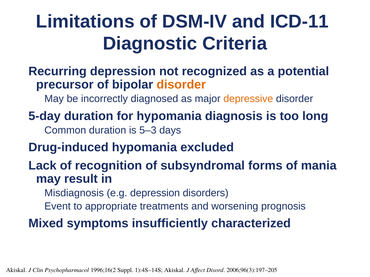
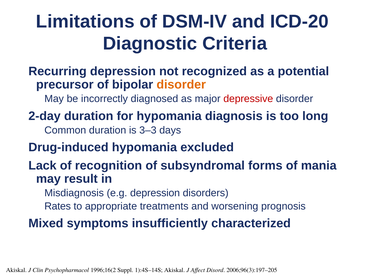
ICD-11: ICD-11 -> ICD-20
depressive colour: orange -> red
5-day: 5-day -> 2-day
5–3: 5–3 -> 3–3
Event: Event -> Rates
